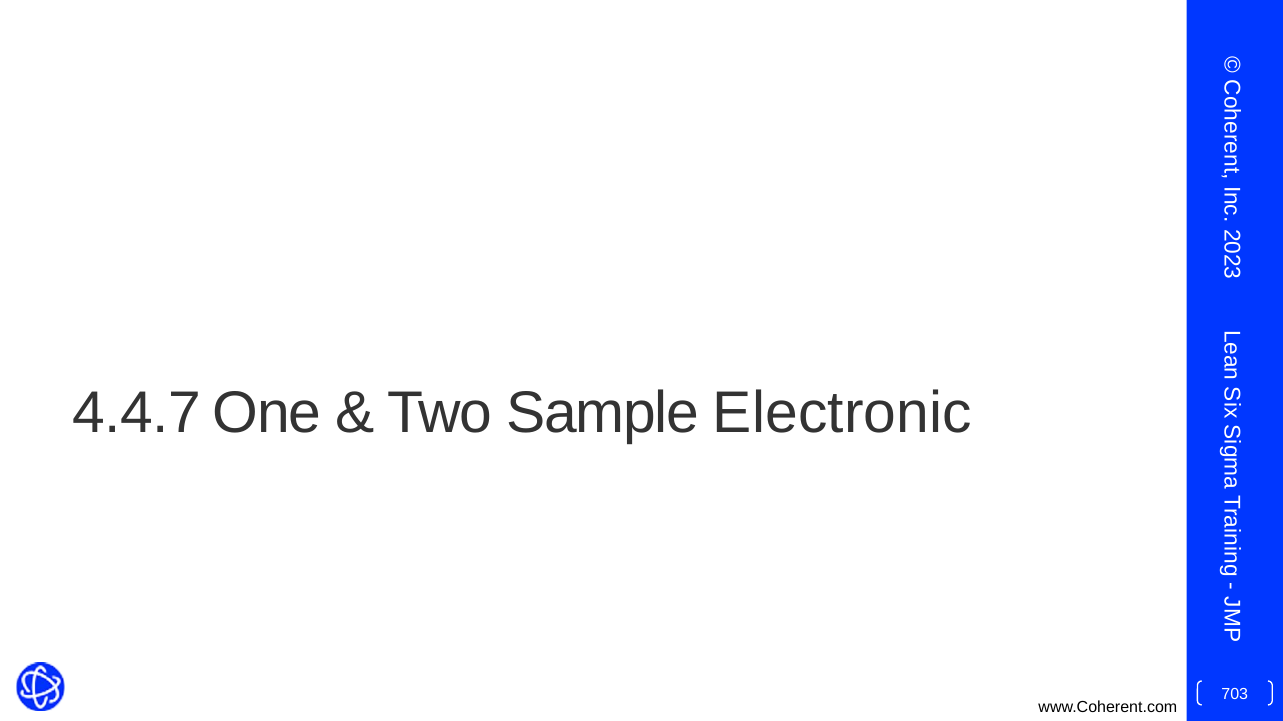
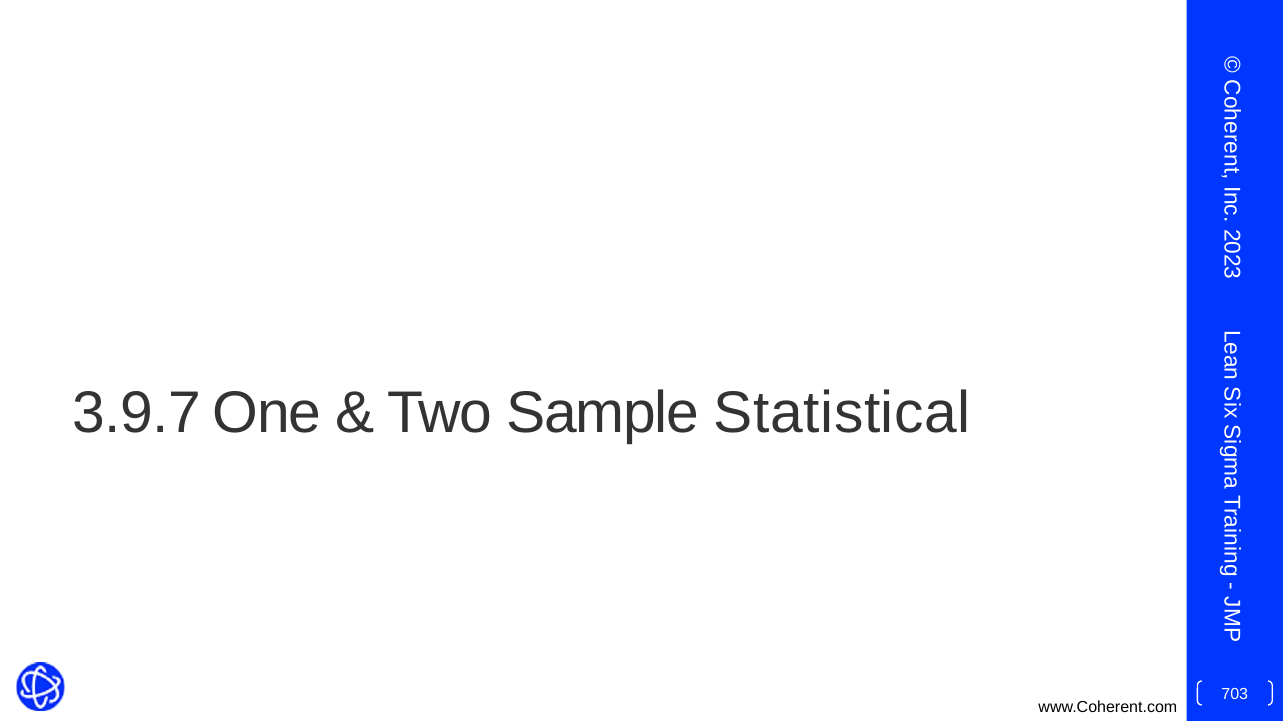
4.4.7: 4.4.7 -> 3.9.7
Electronic: Electronic -> Statistical
